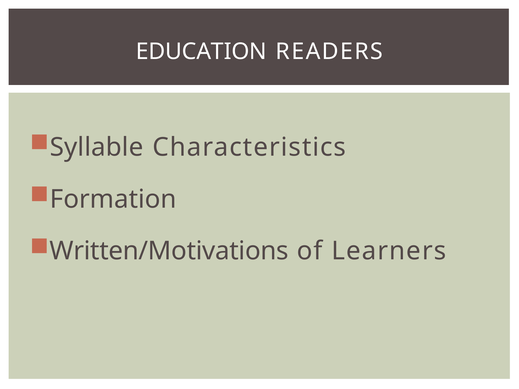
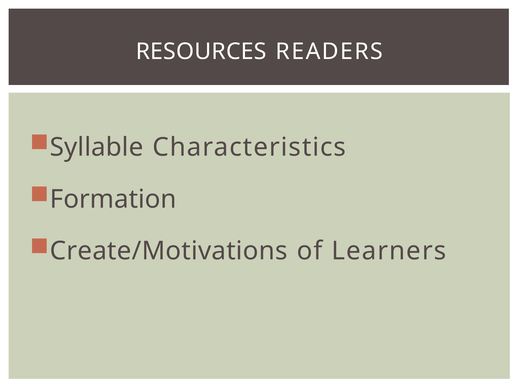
EDUCATION: EDUCATION -> RESOURCES
Written/Motivations: Written/Motivations -> Create/Motivations
